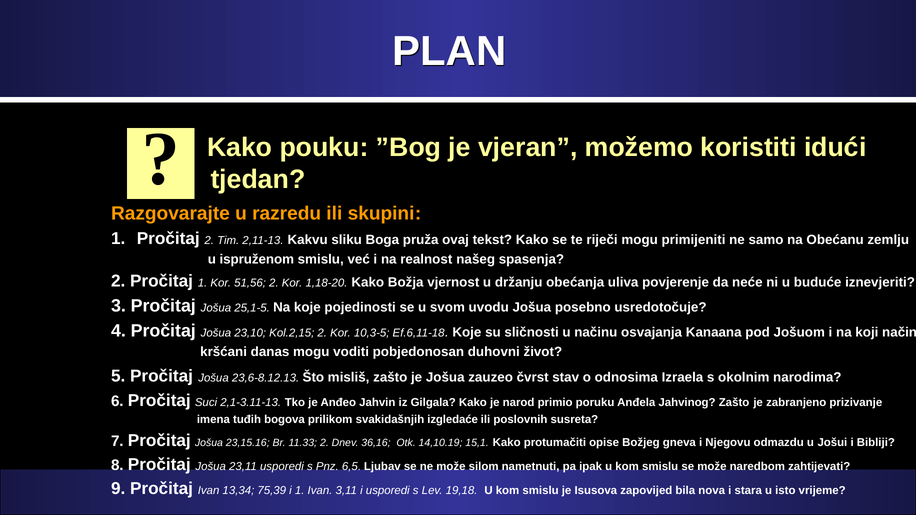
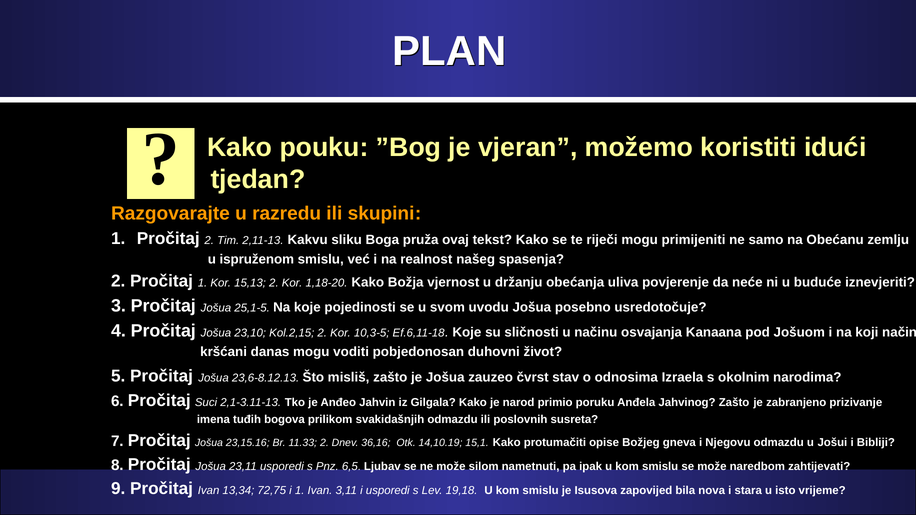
51,56: 51,56 -> 15,13
svakidašnjih izgledaće: izgledaće -> odmazdu
75,39: 75,39 -> 72,75
